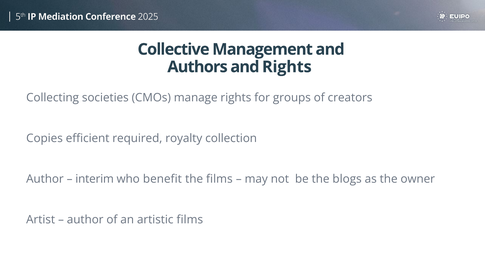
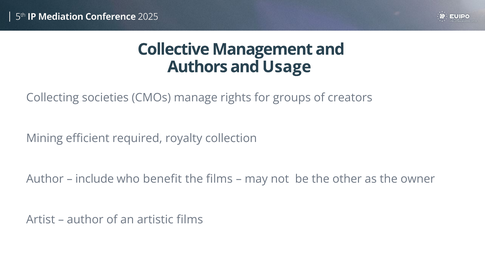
and Rights: Rights -> Usage
Copies: Copies -> Mining
interim: interim -> include
blogs: blogs -> other
